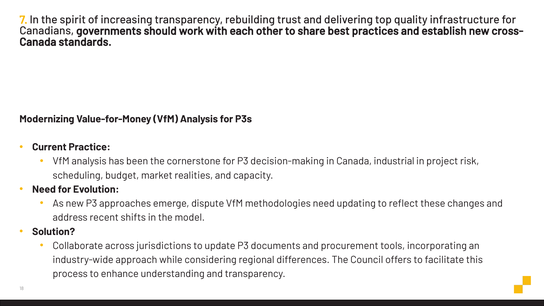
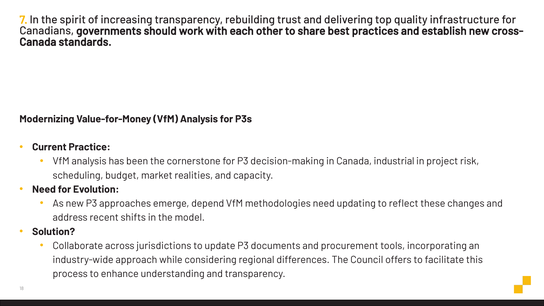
dispute: dispute -> depend
